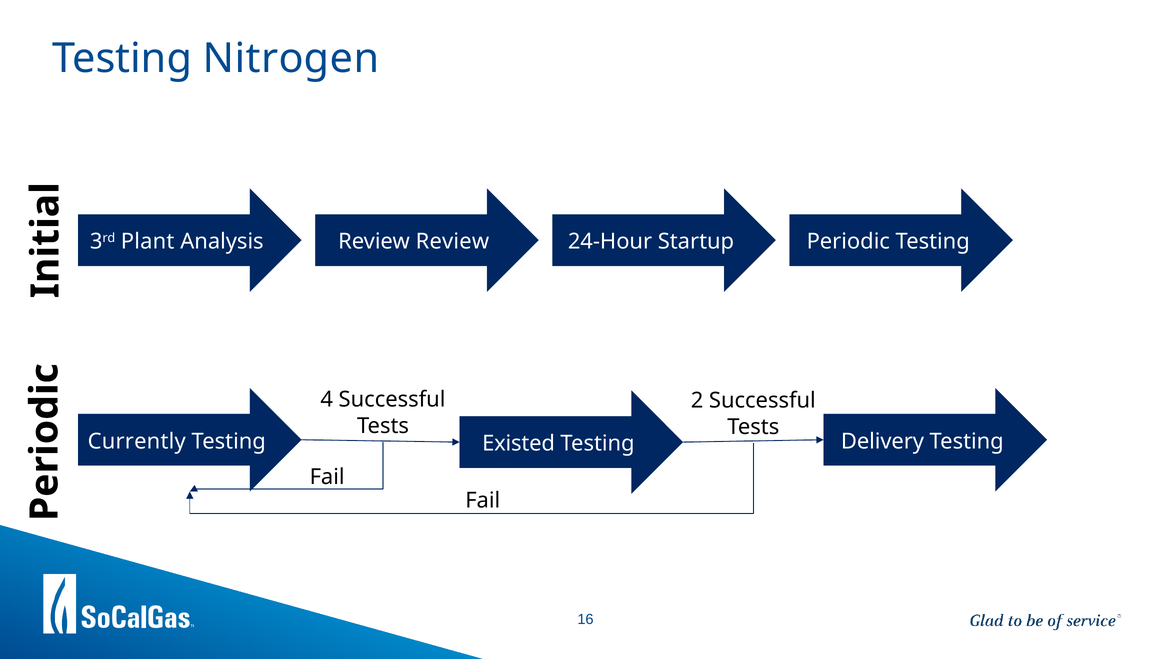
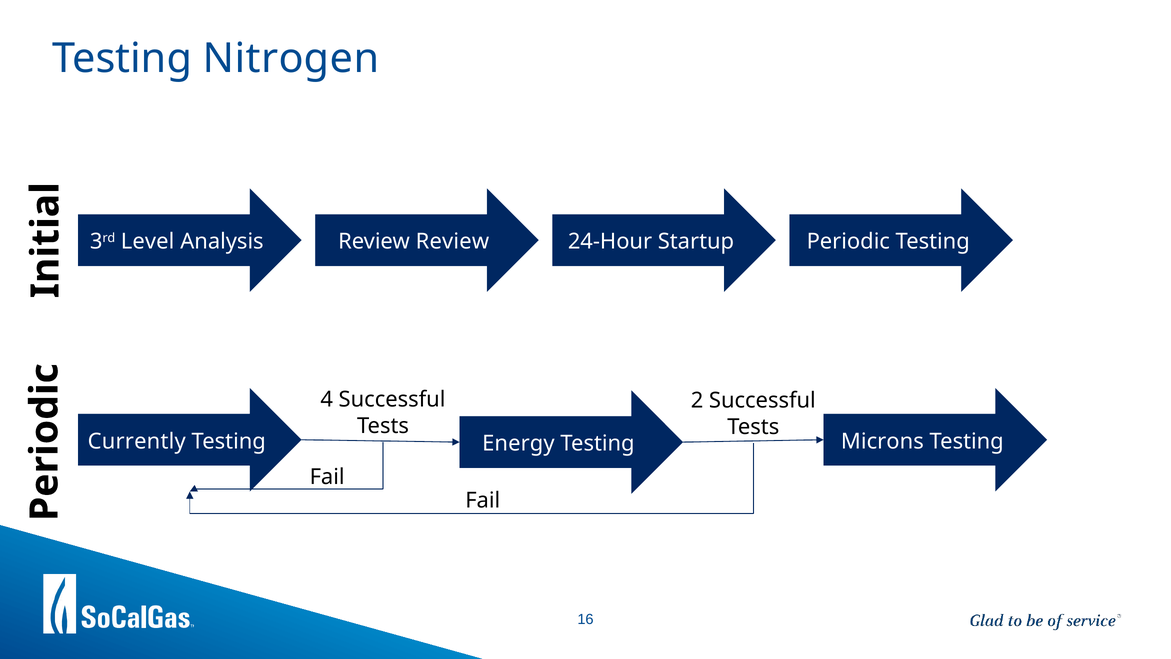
Plant: Plant -> Level
Existed: Existed -> Energy
Delivery: Delivery -> Microns
